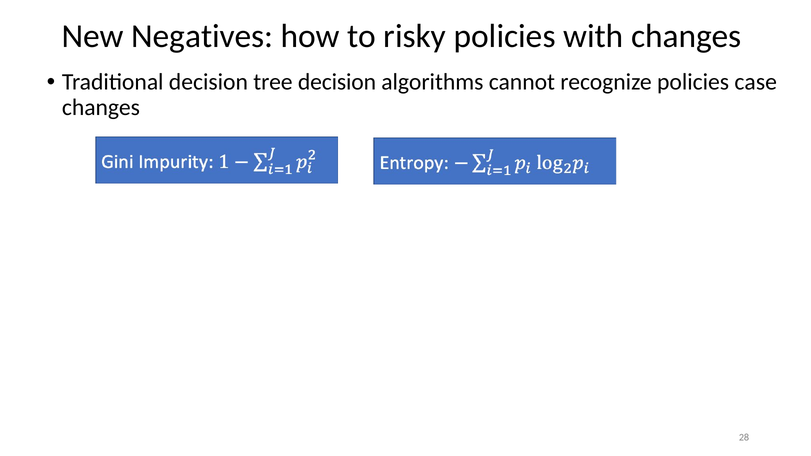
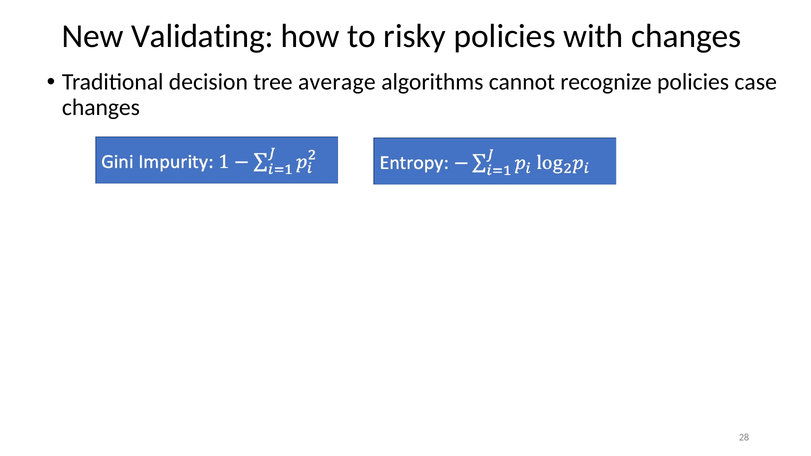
Negatives: Negatives -> Validating
tree decision: decision -> average
